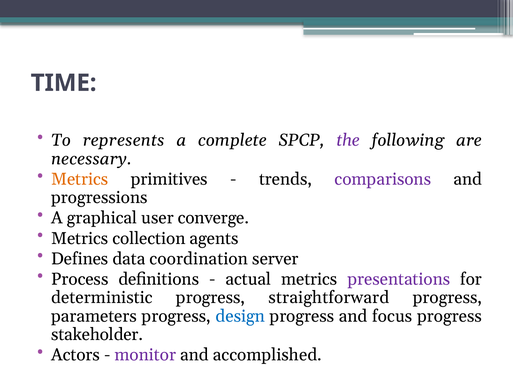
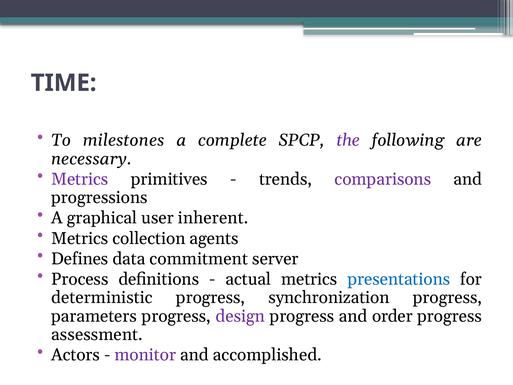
represents: represents -> milestones
Metrics at (80, 179) colour: orange -> purple
converge: converge -> inherent
coordination: coordination -> commitment
presentations colour: purple -> blue
straightforward: straightforward -> synchronization
design colour: blue -> purple
focus: focus -> order
stakeholder: stakeholder -> assessment
